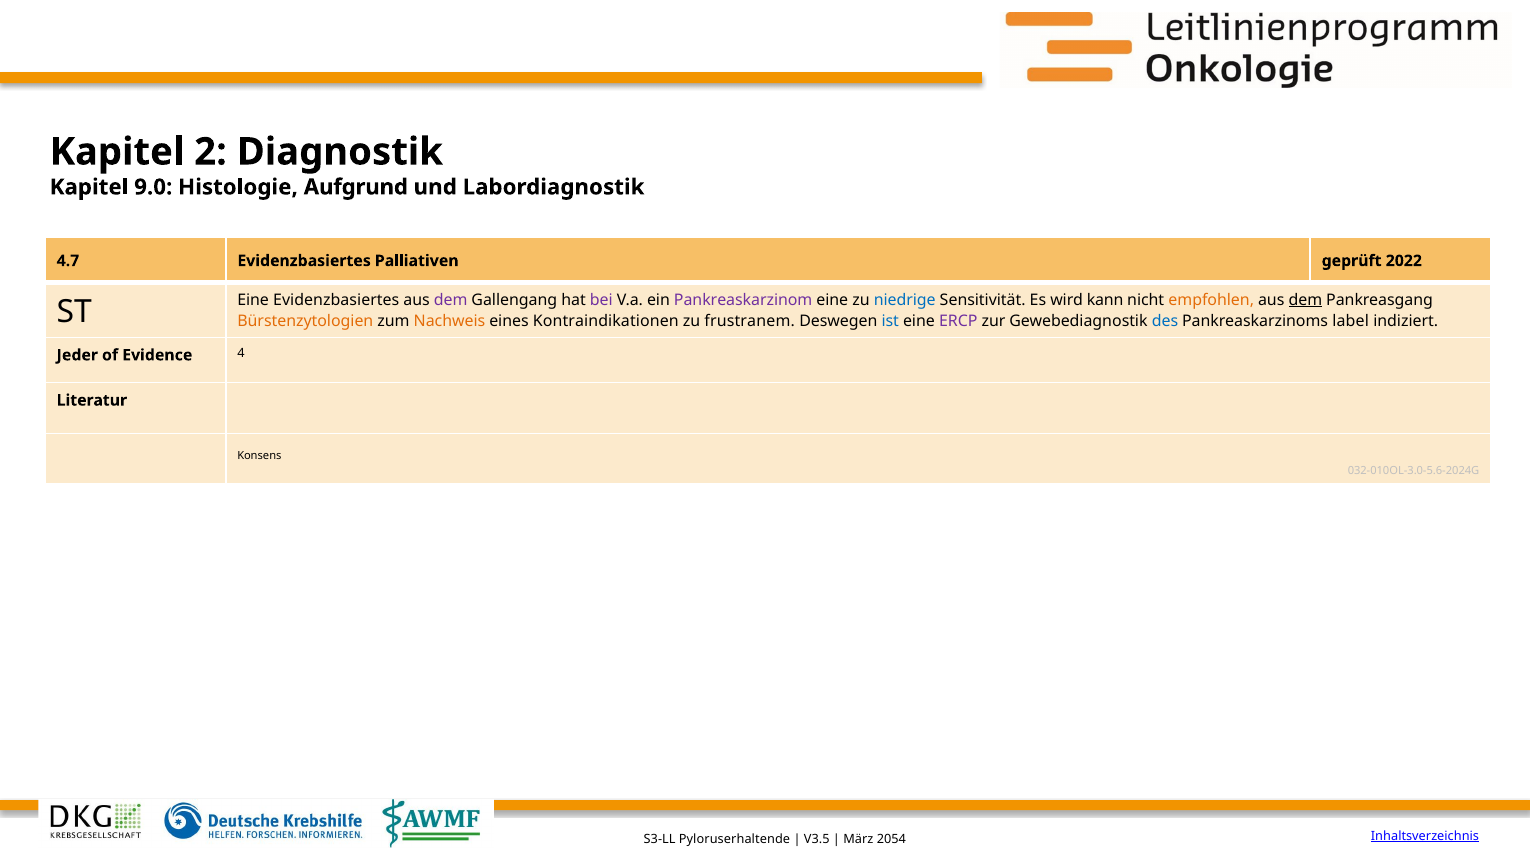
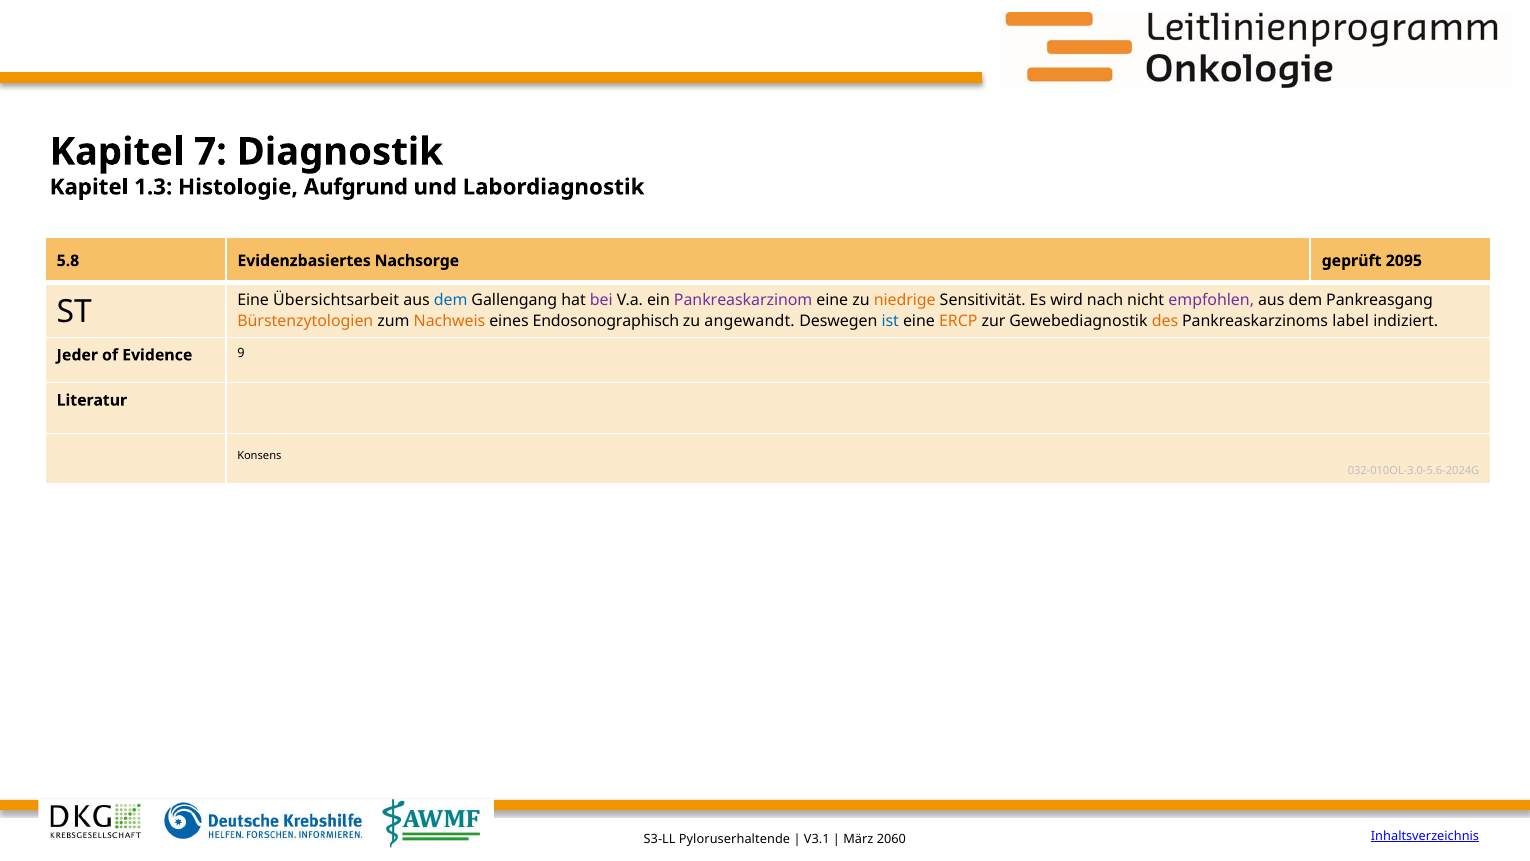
2: 2 -> 7
9.0: 9.0 -> 1.3
4.7: 4.7 -> 5.8
Palliativen: Palliativen -> Nachsorge
2022: 2022 -> 2095
Eine Evidenzbasiertes: Evidenzbasiertes -> Übersichtsarbeit
dem at (451, 300) colour: purple -> blue
niedrige colour: blue -> orange
kann: kann -> nach
empfohlen colour: orange -> purple
dem at (1305, 300) underline: present -> none
Kontraindikationen: Kontraindikationen -> Endosonographisch
frustranem: frustranem -> angewandt
ERCP colour: purple -> orange
des colour: blue -> orange
4: 4 -> 9
V3.5: V3.5 -> V3.1
2054: 2054 -> 2060
